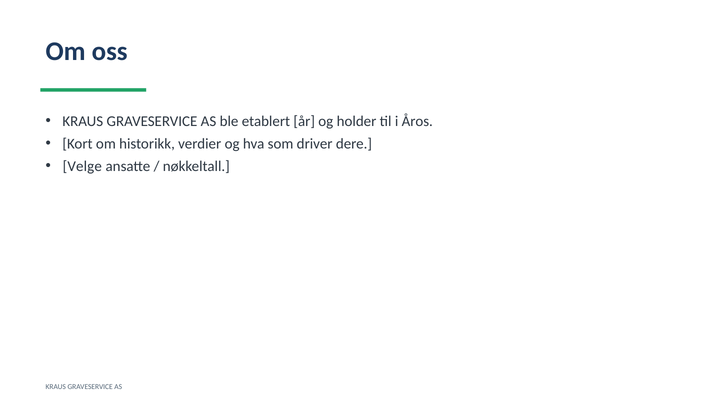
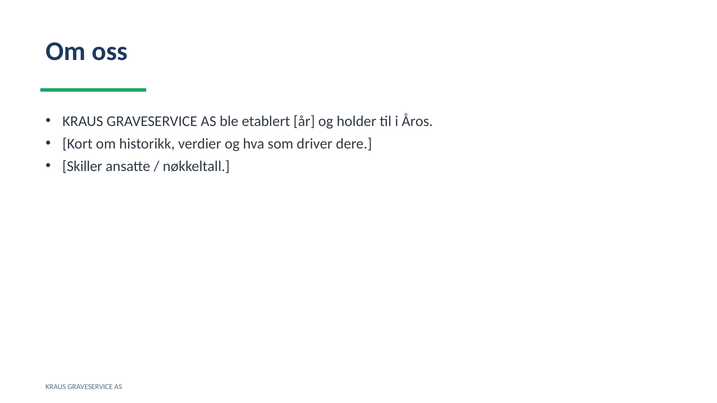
Velge: Velge -> Skiller
